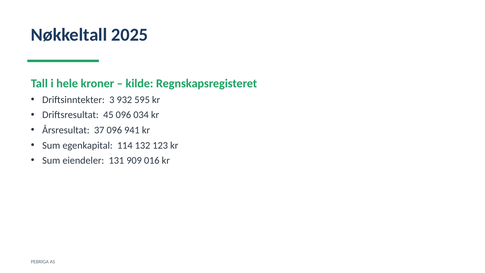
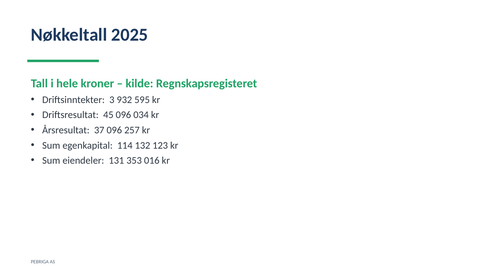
941: 941 -> 257
909: 909 -> 353
